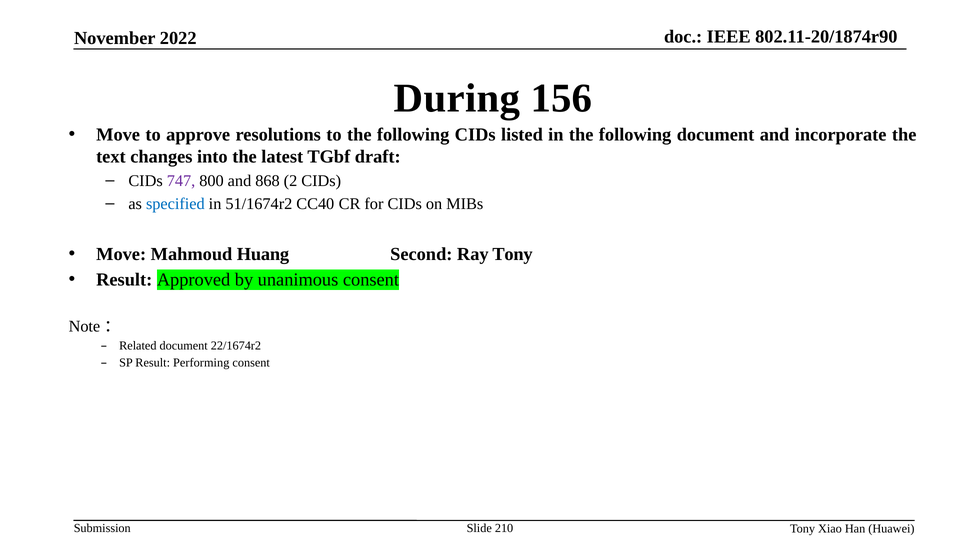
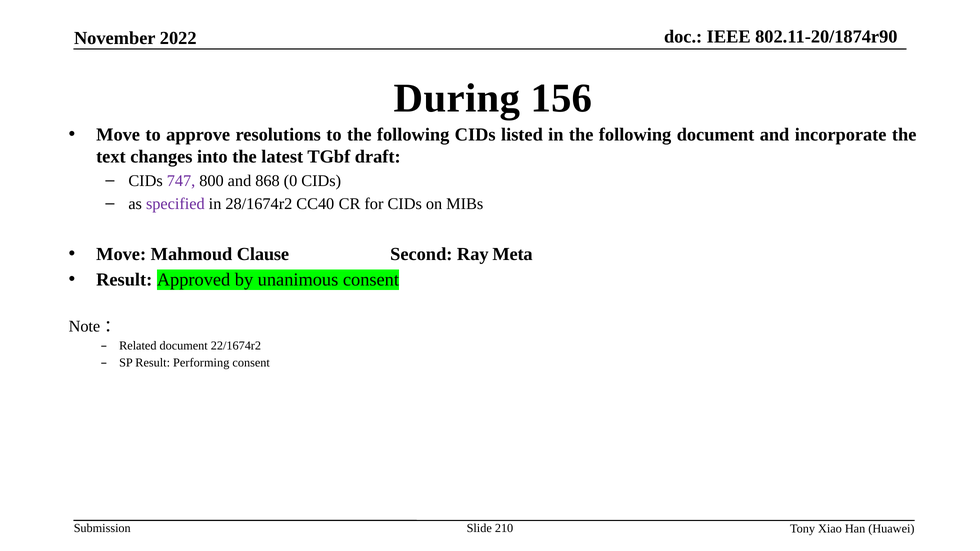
2: 2 -> 0
specified colour: blue -> purple
51/1674r2: 51/1674r2 -> 28/1674r2
Huang: Huang -> Clause
Ray Tony: Tony -> Meta
